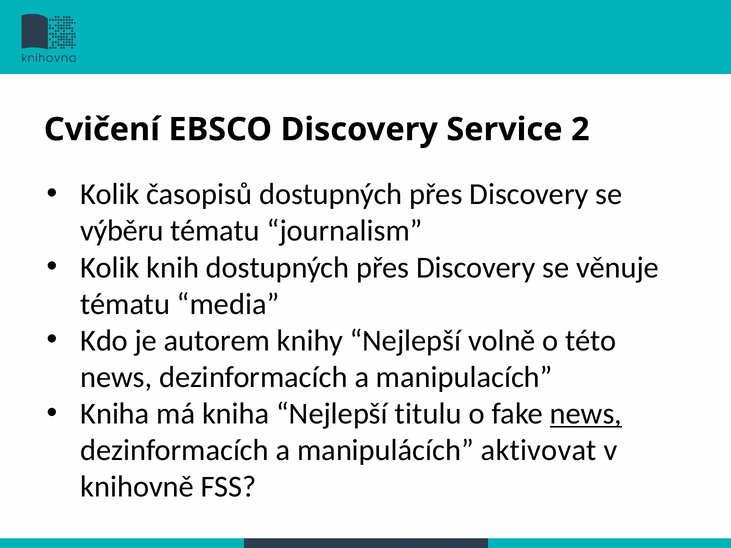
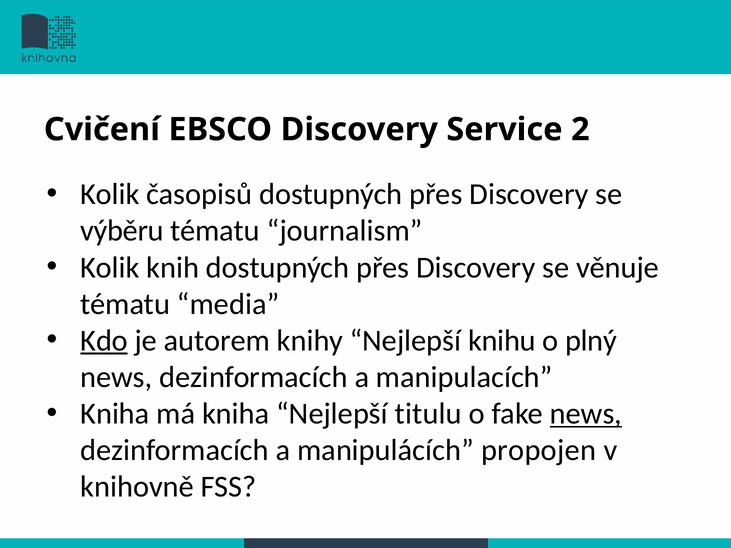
Kdo underline: none -> present
volně: volně -> knihu
této: této -> plný
aktivovat: aktivovat -> propojen
